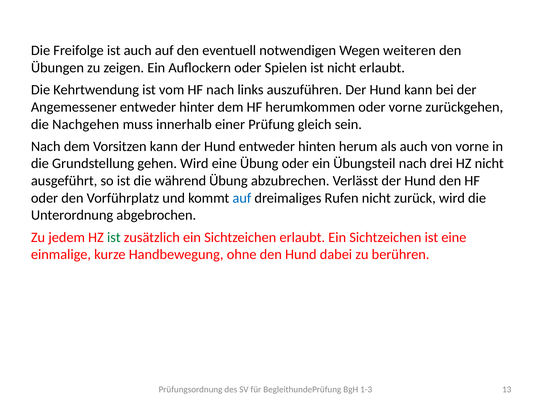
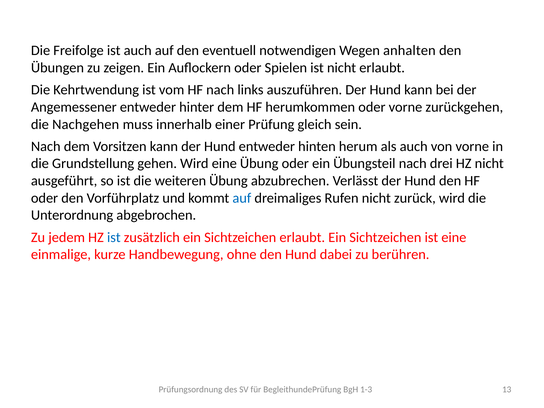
weiteren: weiteren -> anhalten
während: während -> weiteren
ist at (114, 237) colour: green -> blue
